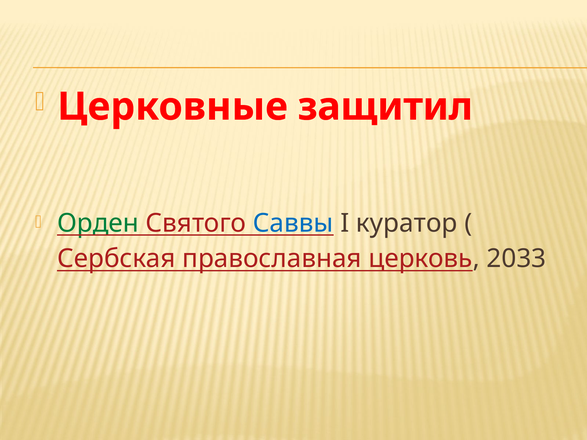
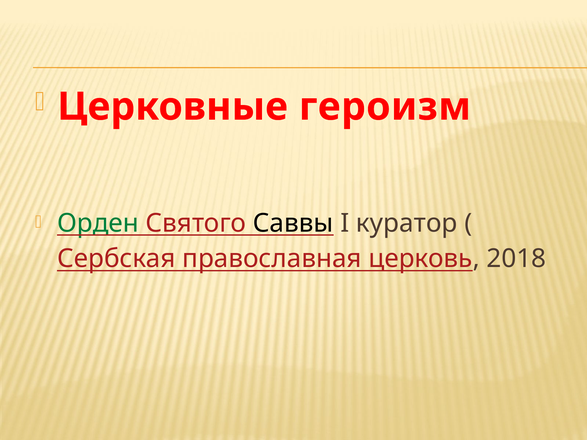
защитил: защитил -> героизм
Саввы colour: blue -> black
2033: 2033 -> 2018
